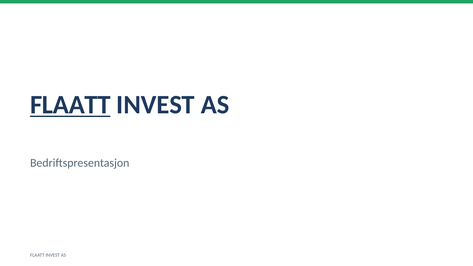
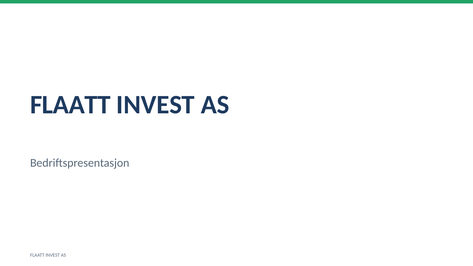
FLAATT at (70, 105) underline: present -> none
